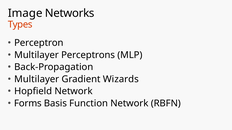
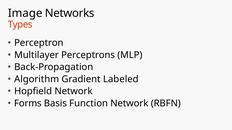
Multilayer at (37, 79): Multilayer -> Algorithm
Wizards: Wizards -> Labeled
